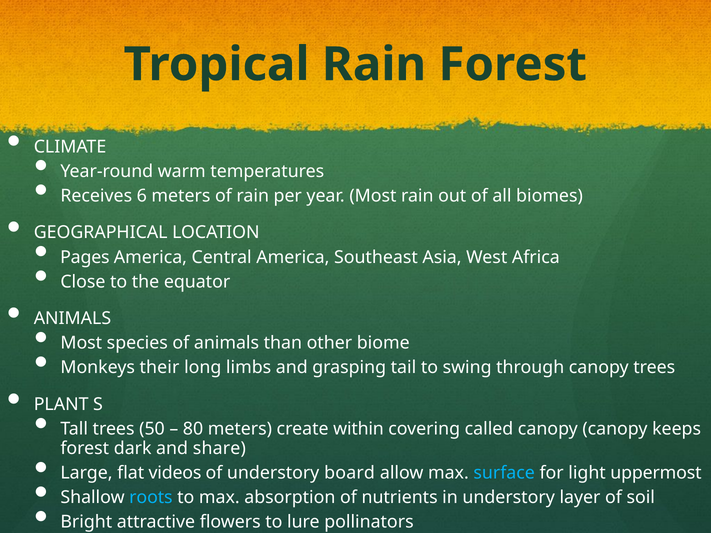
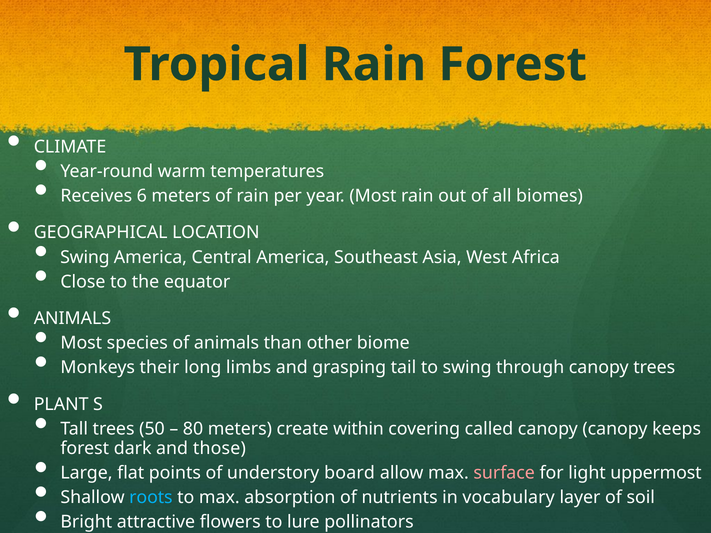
Pages at (85, 257): Pages -> Swing
share: share -> those
videos: videos -> points
surface colour: light blue -> pink
in understory: understory -> vocabulary
